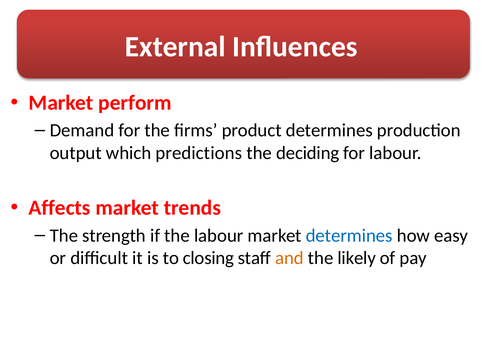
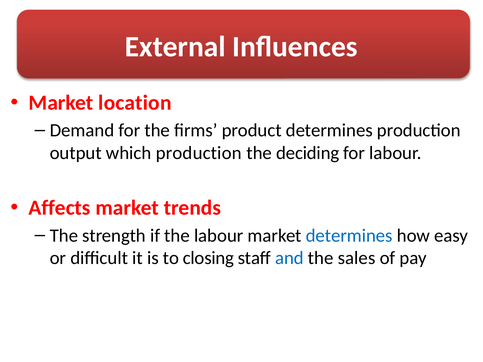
perform: perform -> location
which predictions: predictions -> production
and colour: orange -> blue
likely: likely -> sales
